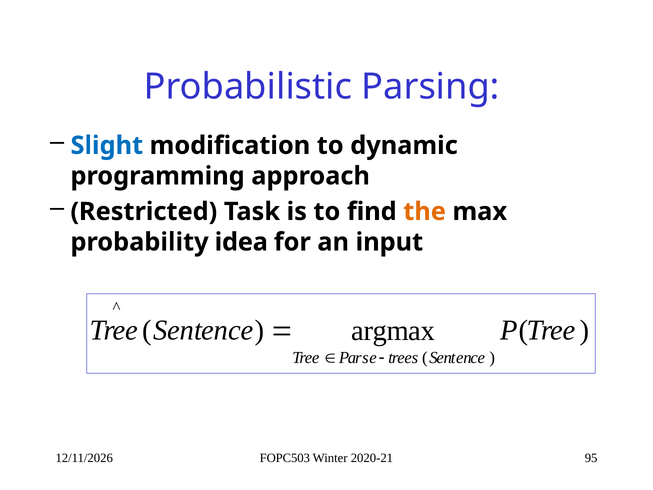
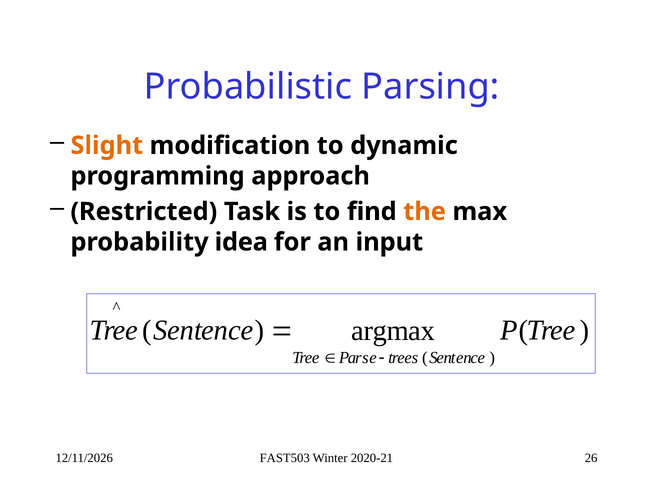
Slight colour: blue -> orange
FOPC503: FOPC503 -> FAST503
95: 95 -> 26
